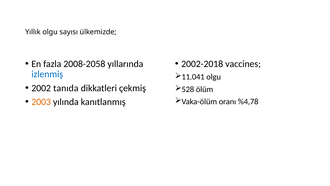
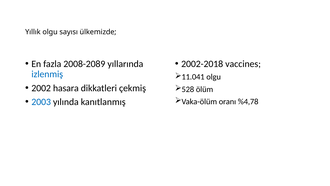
2008-2058: 2008-2058 -> 2008-2089
tanıda: tanıda -> hasara
2003 colour: orange -> blue
